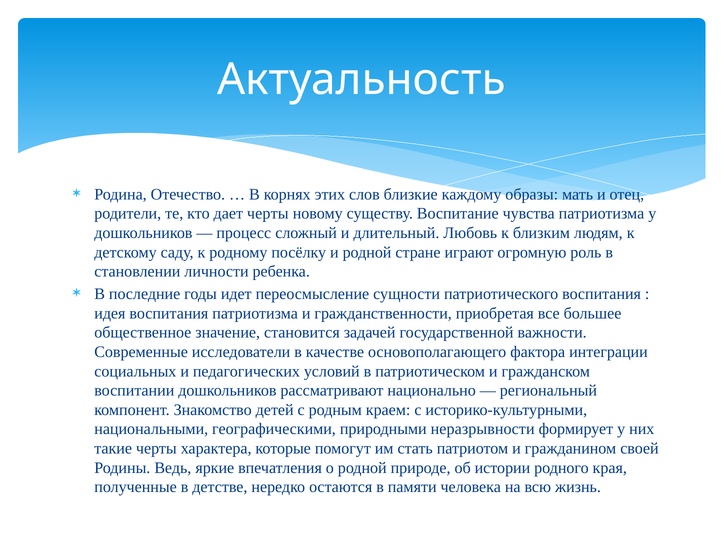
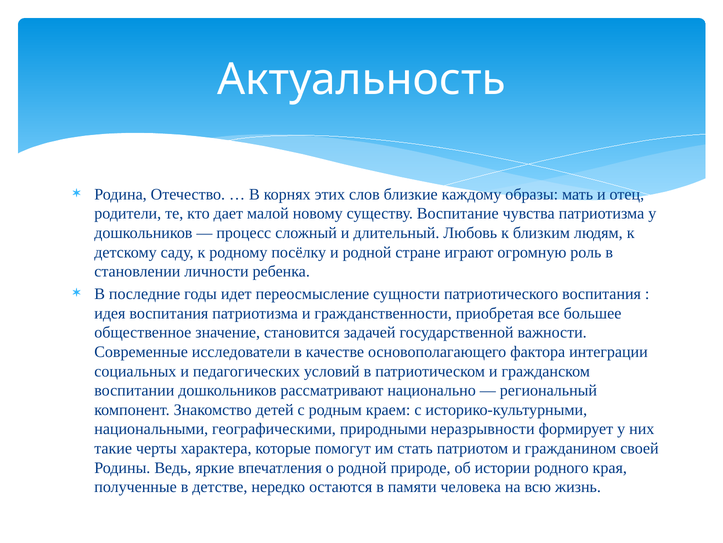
дает черты: черты -> малой
